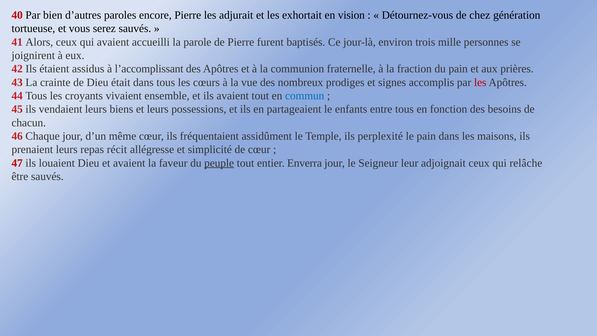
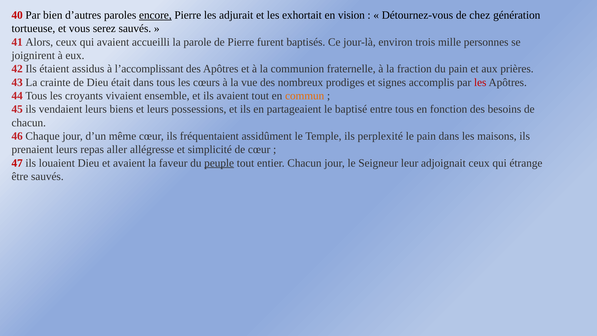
encore underline: none -> present
commun colour: blue -> orange
enfants: enfants -> baptisé
récit: récit -> aller
entier Enverra: Enverra -> Chacun
relâche: relâche -> étrange
